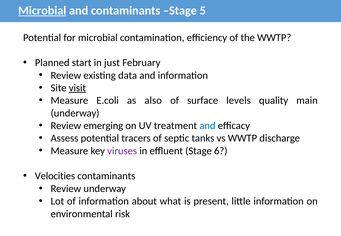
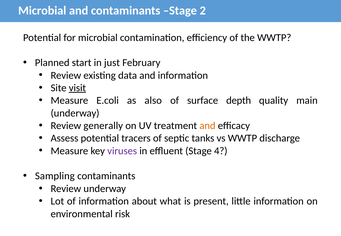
Microbial at (42, 11) underline: present -> none
5: 5 -> 2
levels: levels -> depth
emerging: emerging -> generally
and at (207, 126) colour: blue -> orange
6: 6 -> 4
Velocities: Velocities -> Sampling
